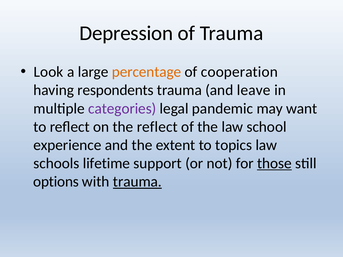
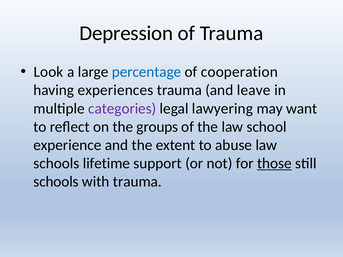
percentage colour: orange -> blue
respondents: respondents -> experiences
pandemic: pandemic -> lawyering
the reflect: reflect -> groups
topics: topics -> abuse
options at (56, 182): options -> schools
trauma at (137, 182) underline: present -> none
